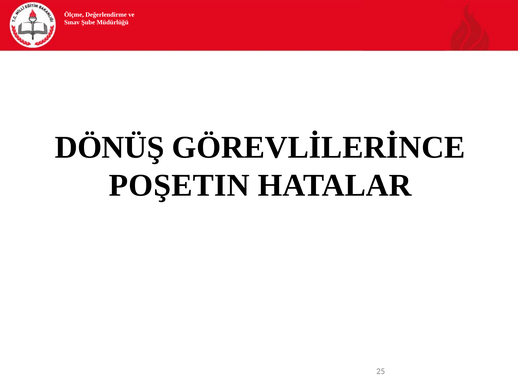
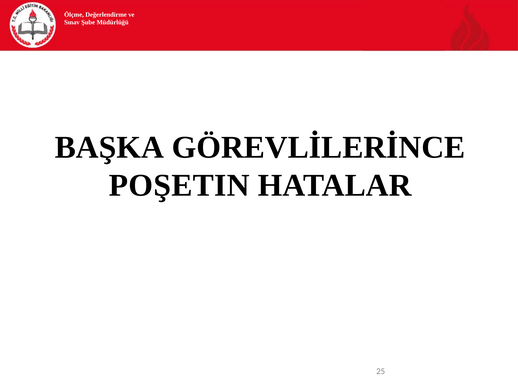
DÖNÜŞ: DÖNÜŞ -> BAŞKA
